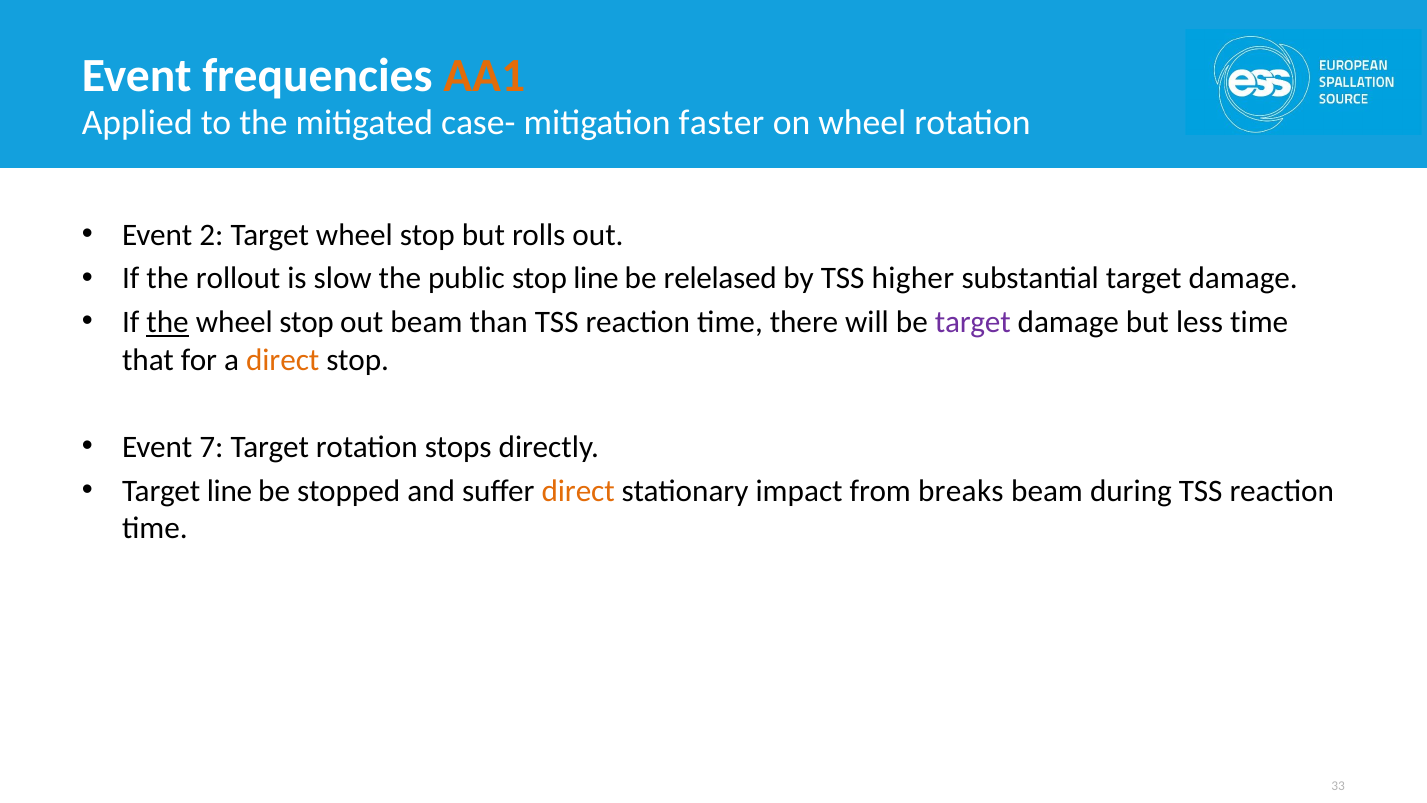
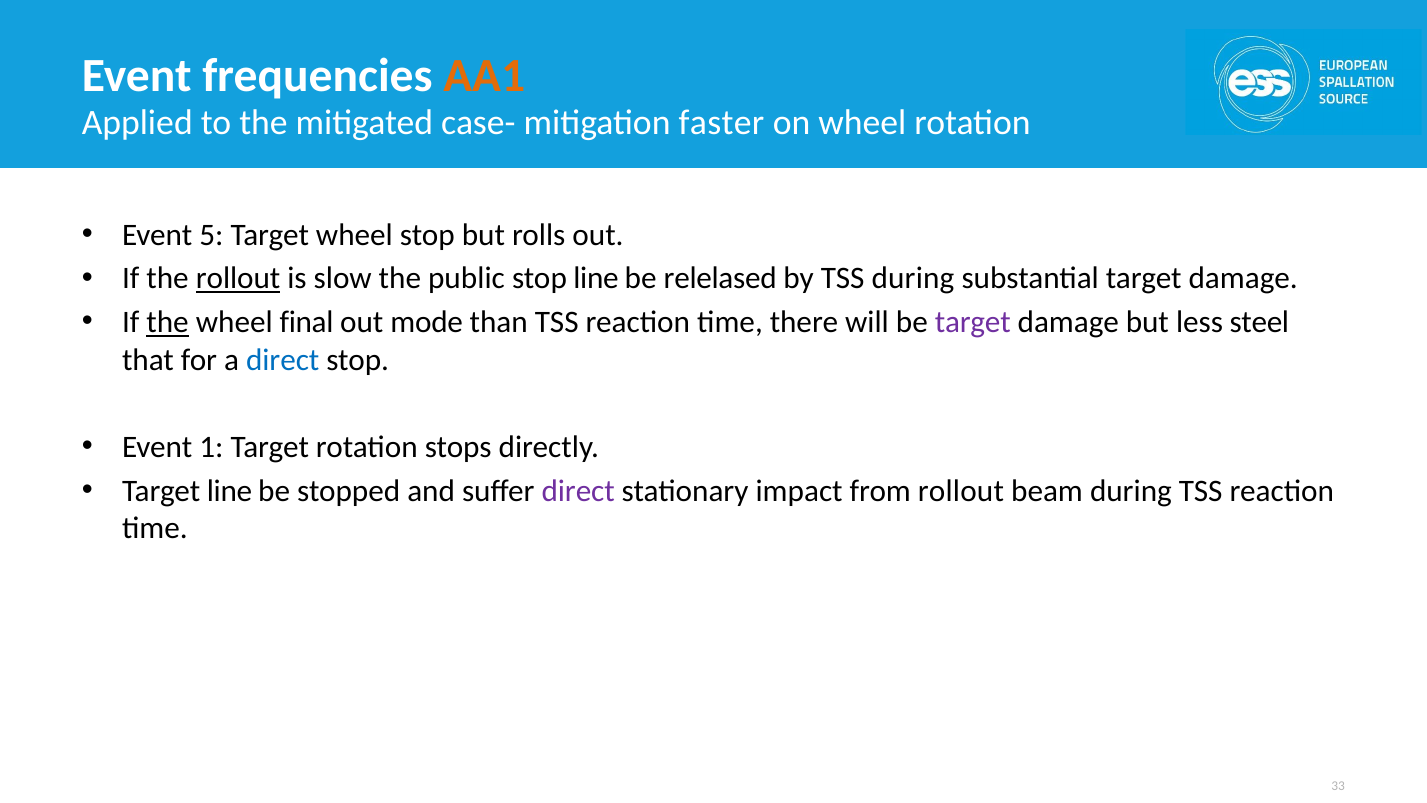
2: 2 -> 5
rollout at (238, 278) underline: none -> present
TSS higher: higher -> during
stop at (307, 322): stop -> final
out beam: beam -> mode
less time: time -> steel
direct at (283, 360) colour: orange -> blue
7: 7 -> 1
direct at (578, 491) colour: orange -> purple
from breaks: breaks -> rollout
